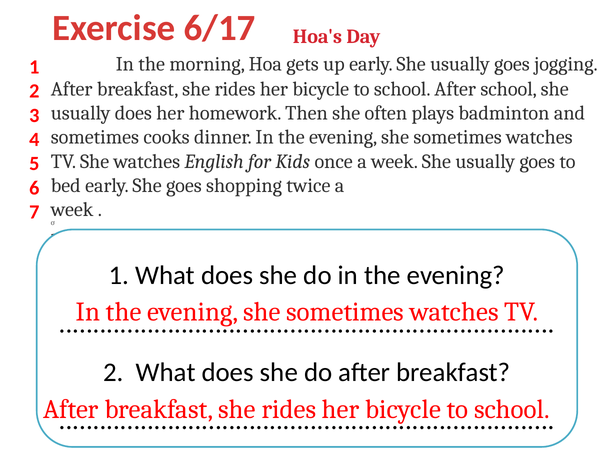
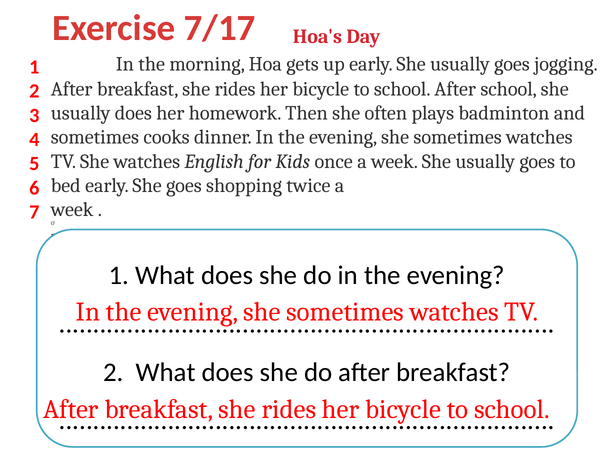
6/17: 6/17 -> 7/17
